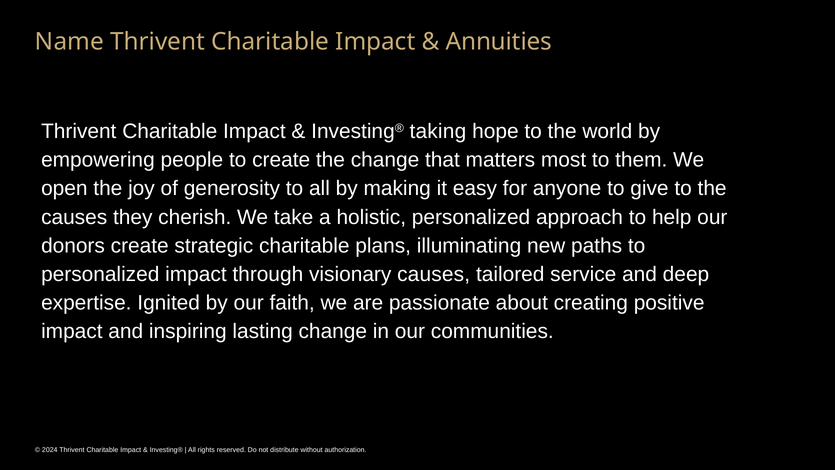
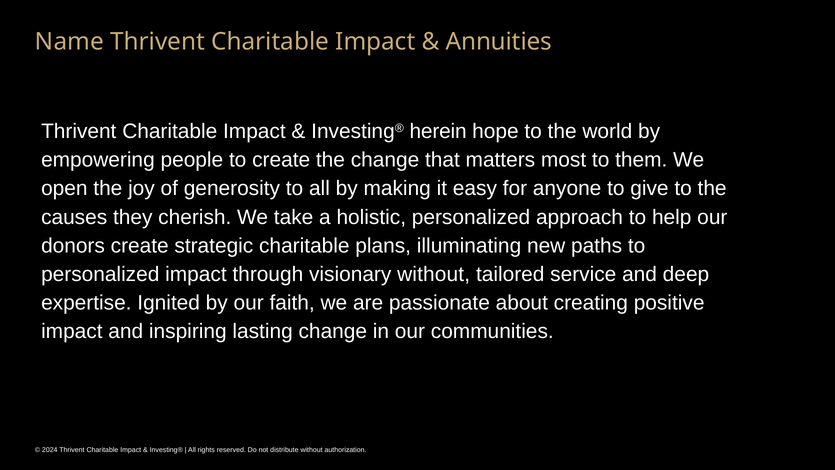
taking: taking -> herein
visionary causes: causes -> without
